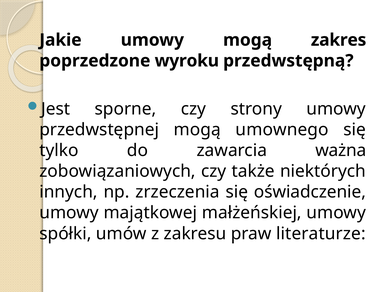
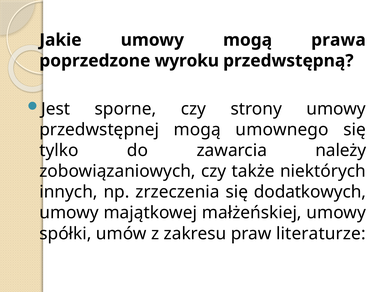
zakres: zakres -> prawa
ważna: ważna -> należy
oświadczenie: oświadczenie -> dodatkowych
